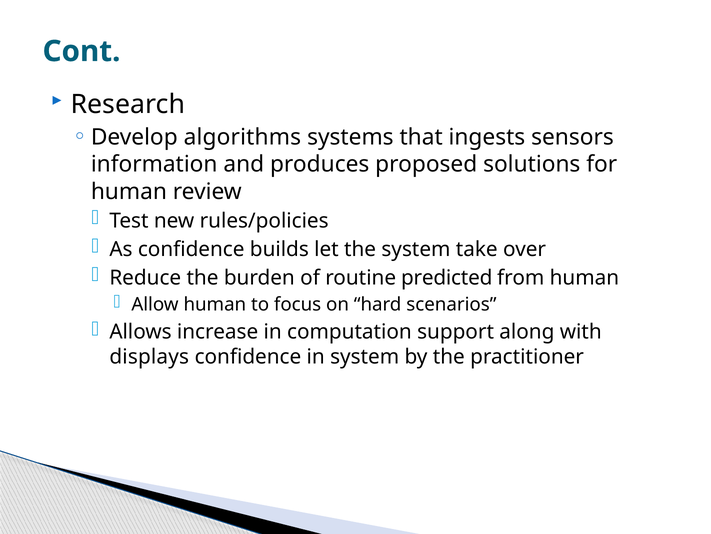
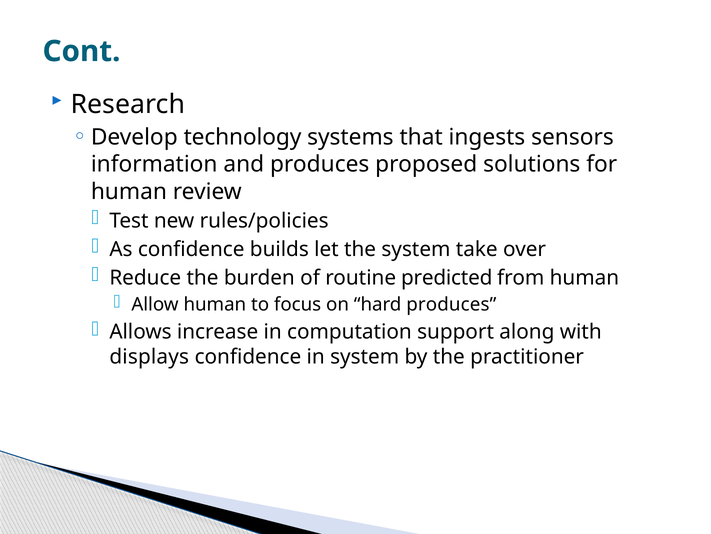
algorithms: algorithms -> technology
hard scenarios: scenarios -> produces
